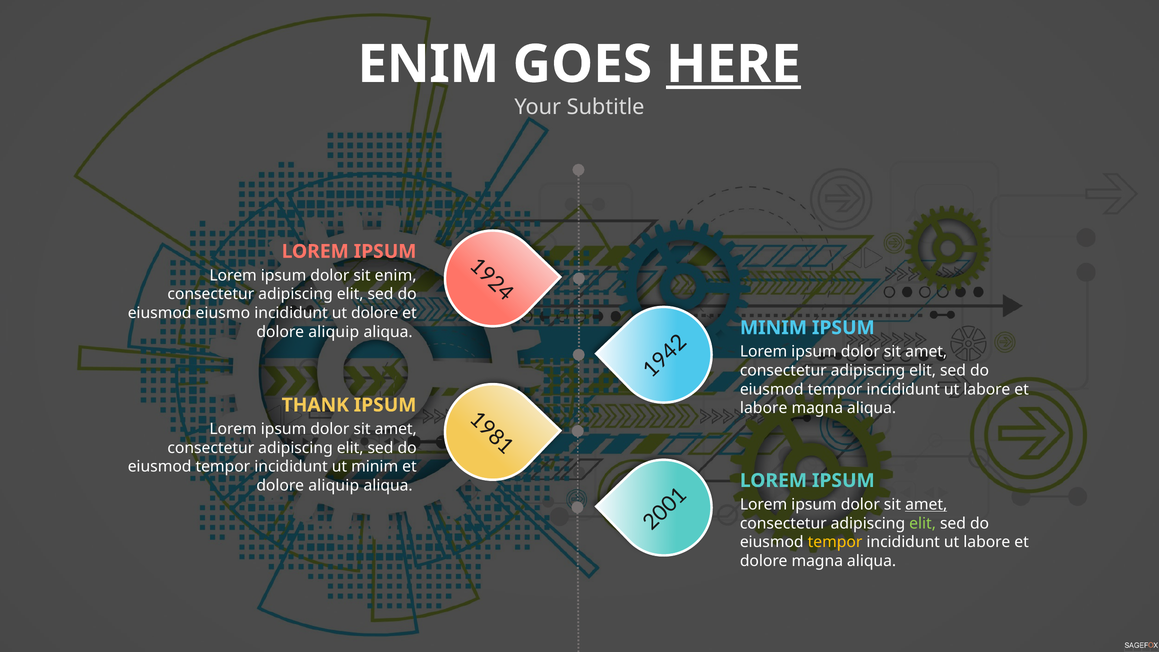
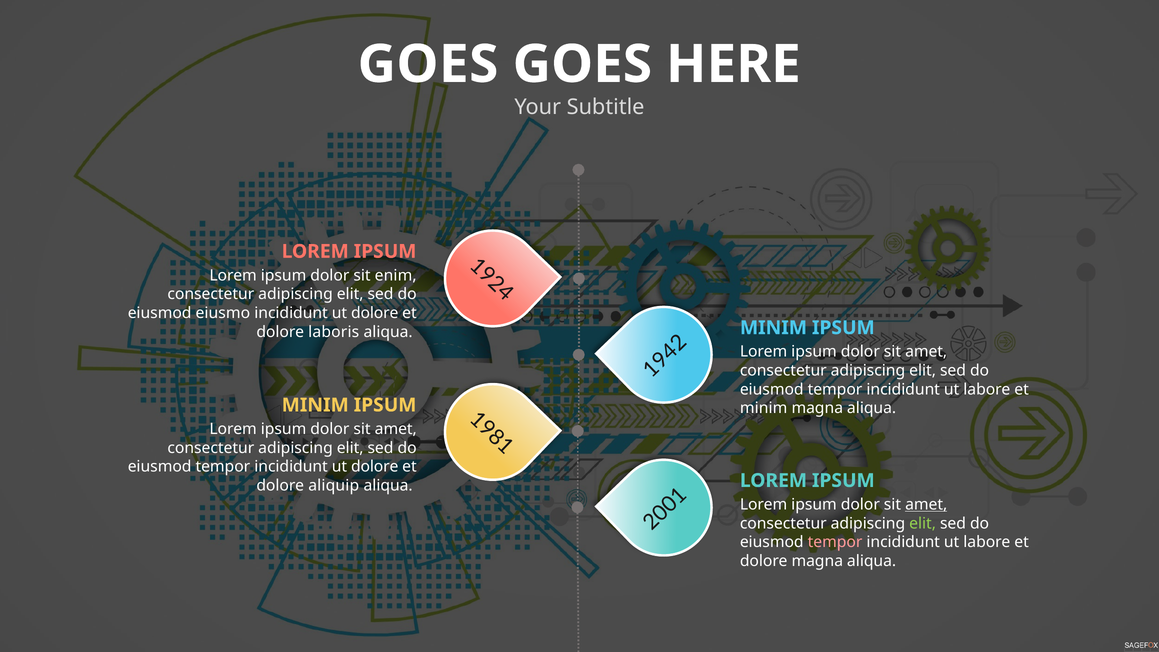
ENIM at (428, 64): ENIM -> GOES
HERE underline: present -> none
aliquip at (334, 332): aliquip -> laboris
THANK at (315, 405): THANK -> MINIM
labore at (764, 408): labore -> minim
tempor incididunt ut minim: minim -> dolore
tempor at (835, 542) colour: yellow -> pink
